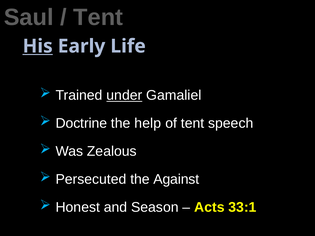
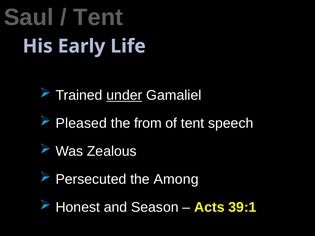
His underline: present -> none
Doctrine: Doctrine -> Pleased
help: help -> from
Against: Against -> Among
33:1: 33:1 -> 39:1
